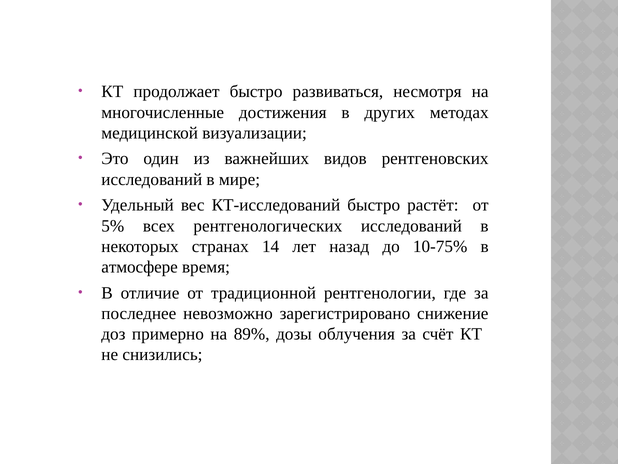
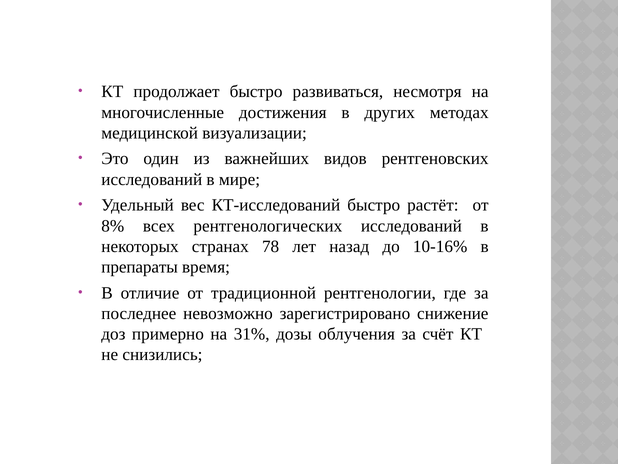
5%: 5% -> 8%
14: 14 -> 78
10-75%: 10-75% -> 10-16%
атмосфере: атмосфере -> препараты
89%: 89% -> 31%
